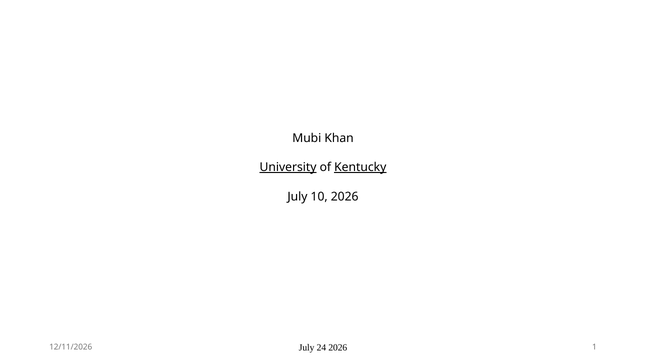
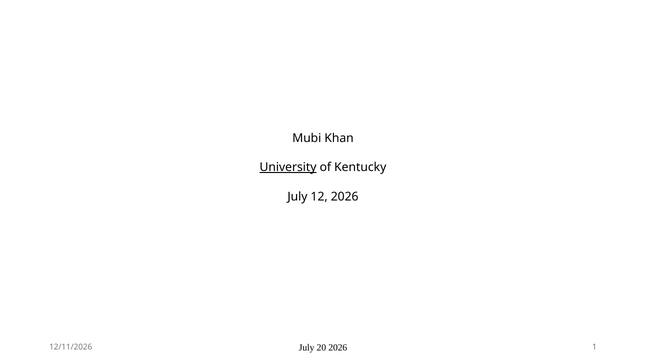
Kentucky underline: present -> none
10: 10 -> 12
24: 24 -> 20
